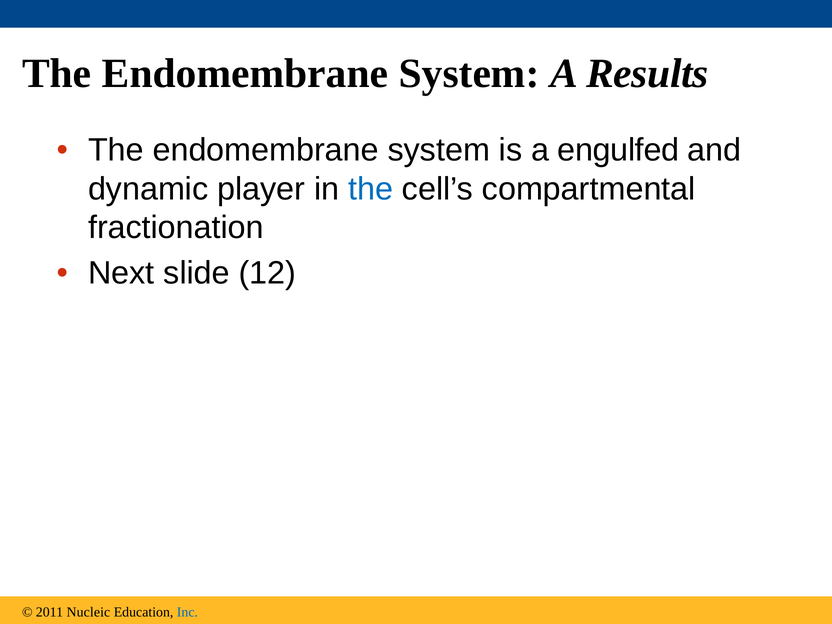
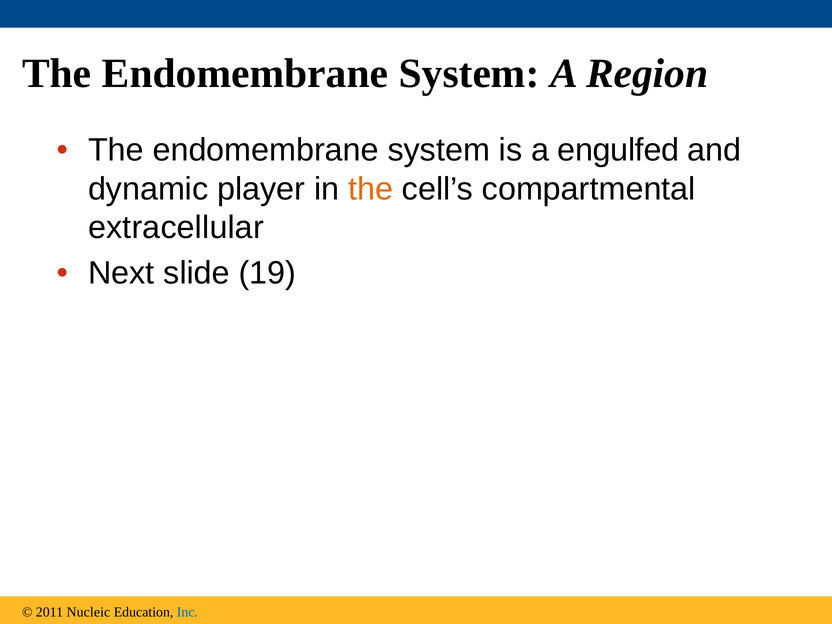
Results: Results -> Region
the at (371, 189) colour: blue -> orange
fractionation: fractionation -> extracellular
12: 12 -> 19
